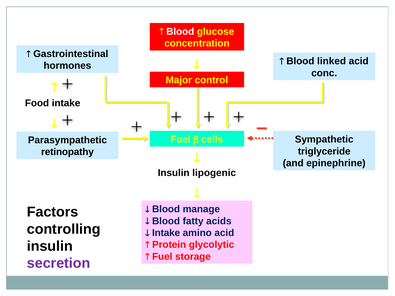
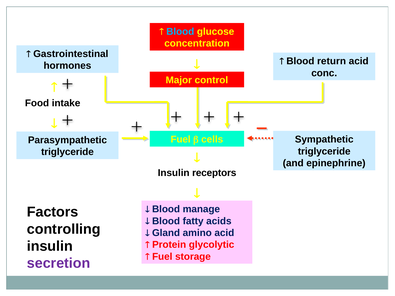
Blood at (180, 32) colour: white -> light blue
linked: linked -> return
retinopathy at (67, 152): retinopathy -> triglyceride
lipogenic: lipogenic -> receptors
Intake at (166, 233): Intake -> Gland
